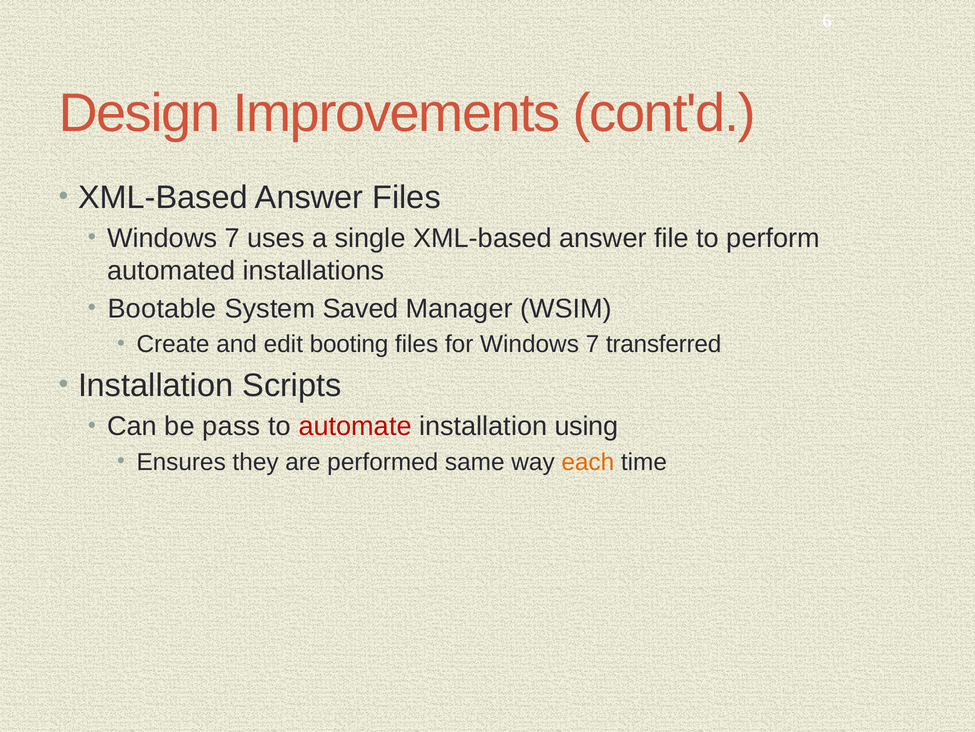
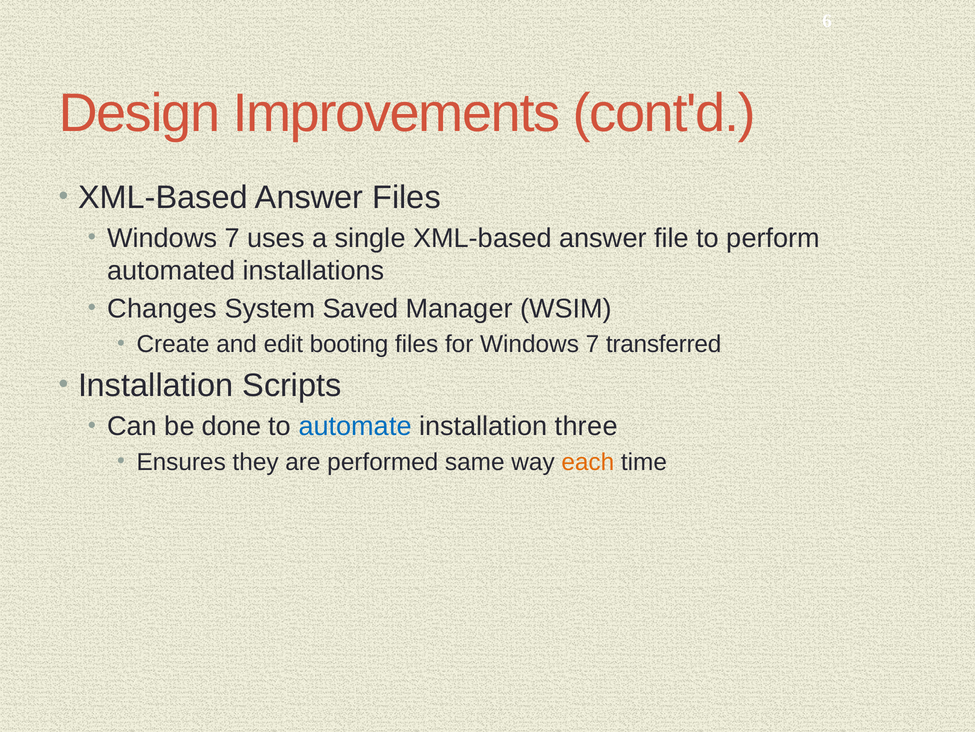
Bootable: Bootable -> Changes
pass: pass -> done
automate colour: red -> blue
using: using -> three
